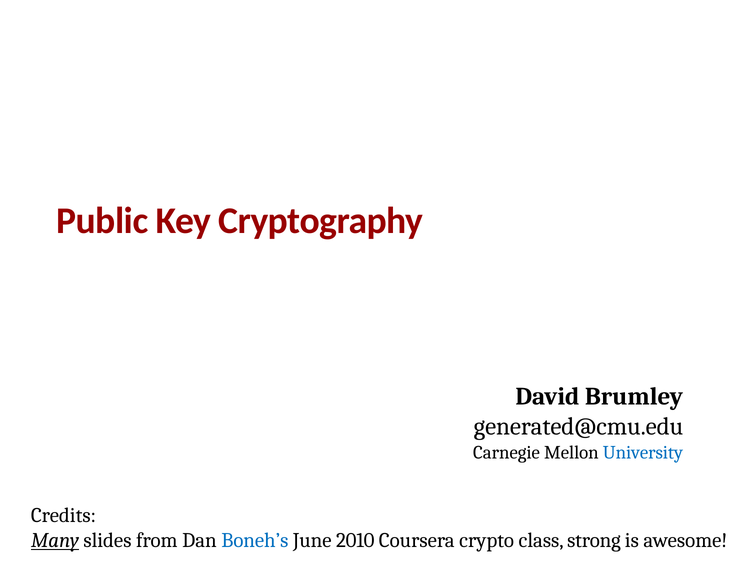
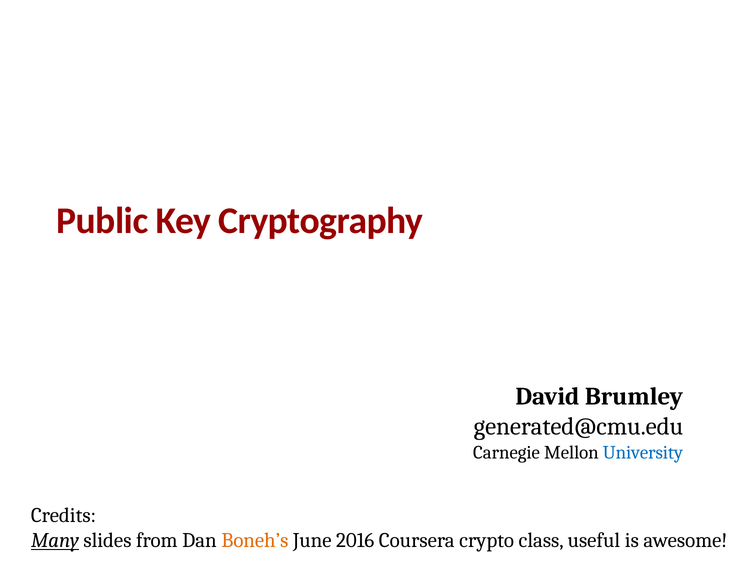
Boneh’s colour: blue -> orange
2010: 2010 -> 2016
strong: strong -> useful
